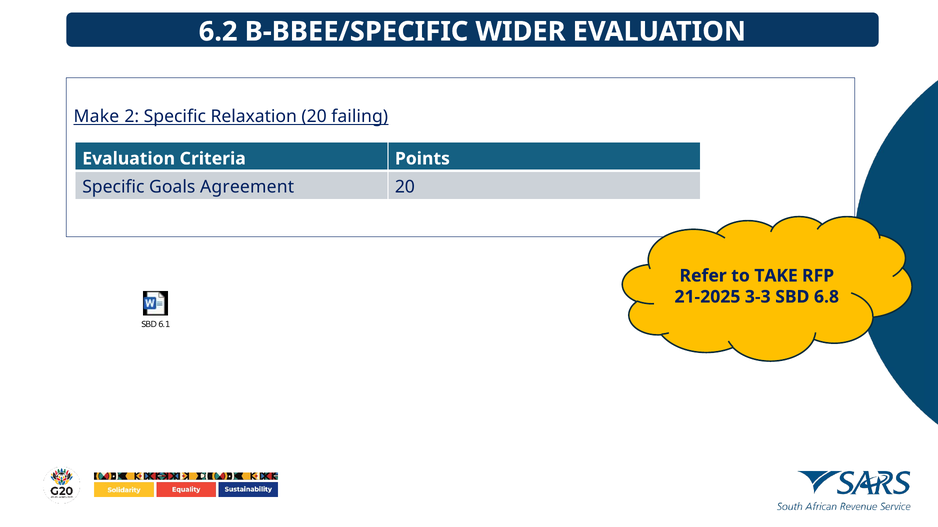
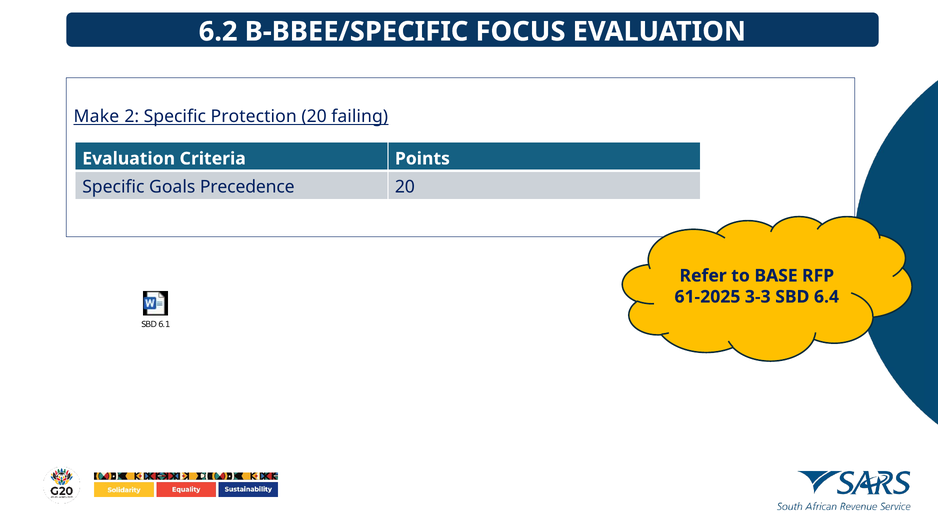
WIDER: WIDER -> FOCUS
Relaxation: Relaxation -> Protection
Agreement: Agreement -> Precedence
TAKE: TAKE -> BASE
21-2025: 21-2025 -> 61-2025
6.8: 6.8 -> 6.4
